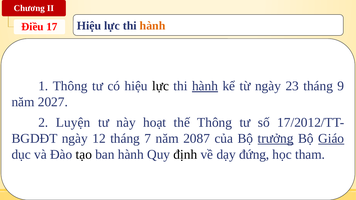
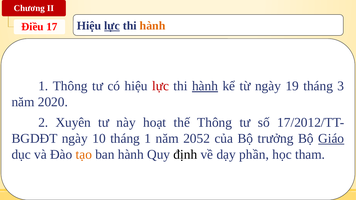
lực at (112, 26) underline: none -> present
lực at (161, 86) colour: black -> red
23: 23 -> 19
9: 9 -> 3
2027: 2027 -> 2020
Luyện: Luyện -> Xuyên
12: 12 -> 10
tháng 7: 7 -> 1
2087: 2087 -> 2052
trưởng underline: present -> none
tạo colour: black -> orange
đứng: đứng -> phần
